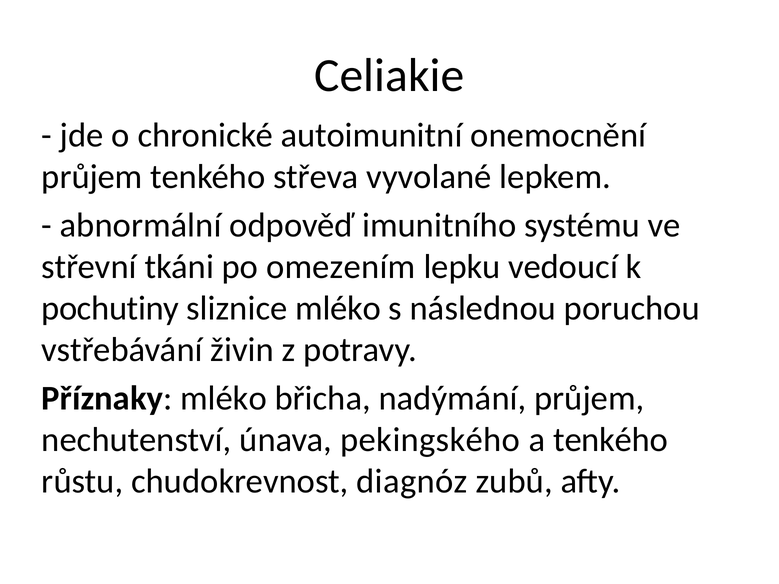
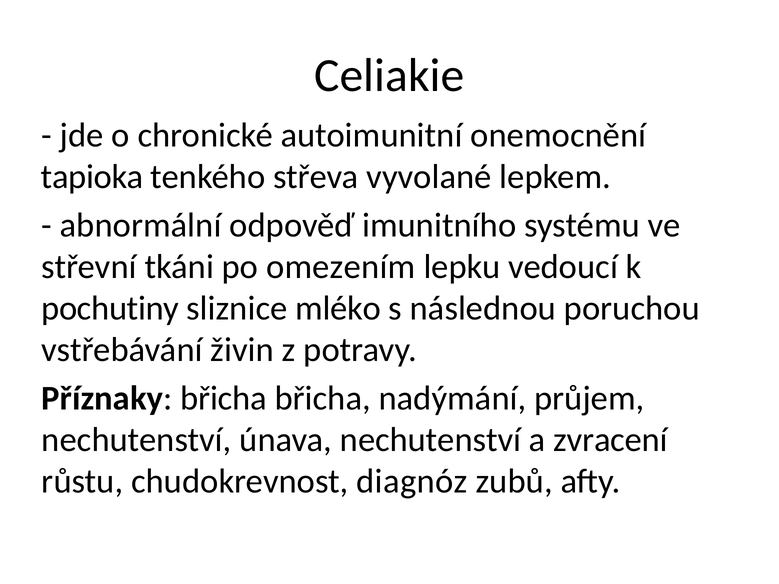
průjem at (92, 177): průjem -> tapioka
Příznaky mléko: mléko -> břicha
únava pekingského: pekingského -> nechutenství
a tenkého: tenkého -> zvracení
